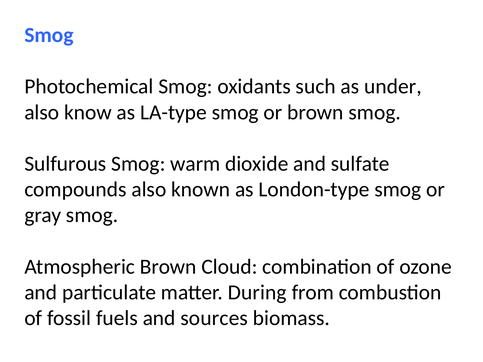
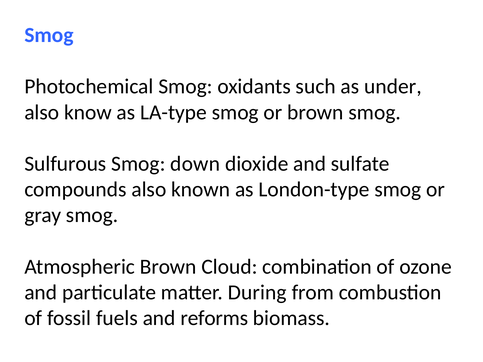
warm: warm -> down
sources: sources -> reforms
